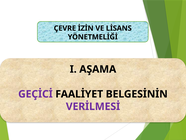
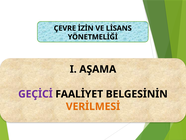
VERİLMESİ colour: purple -> orange
